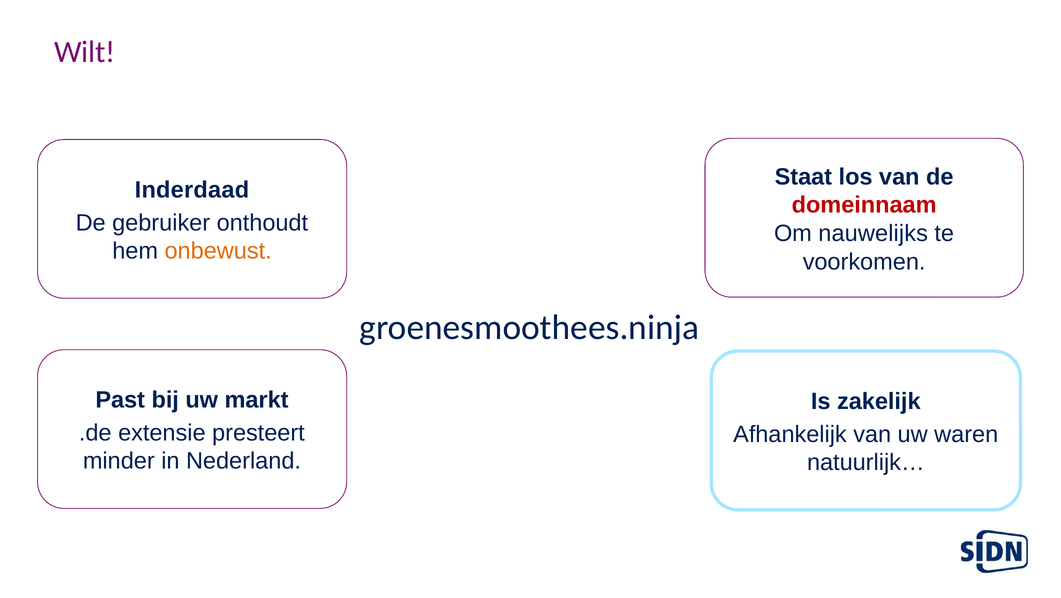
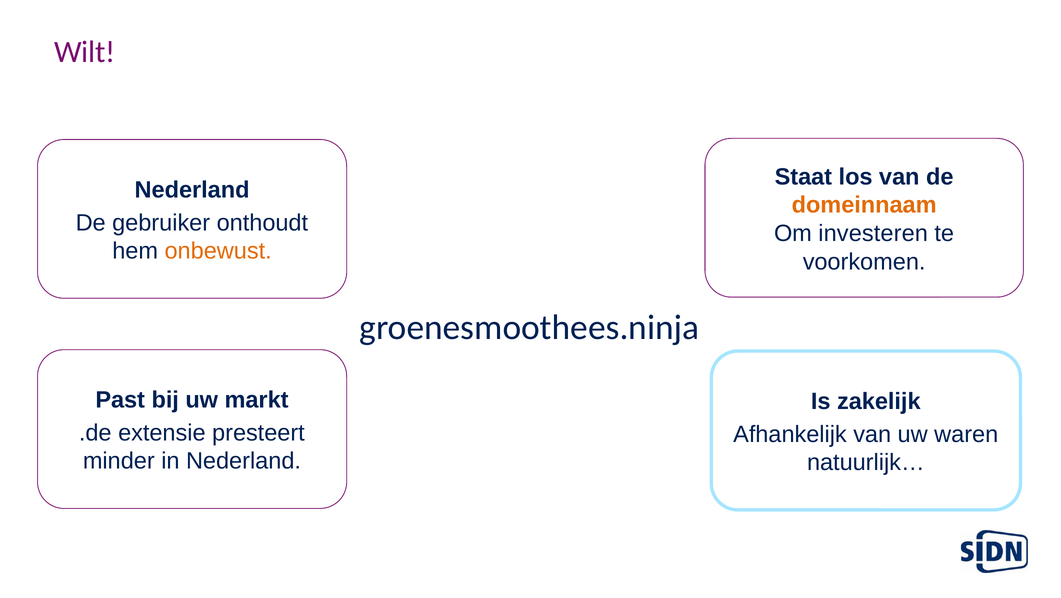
Inderdaad at (192, 190): Inderdaad -> Nederland
domeinnaam colour: red -> orange
nauwelijks: nauwelijks -> investeren
